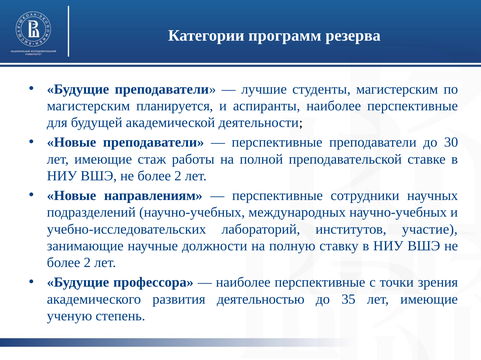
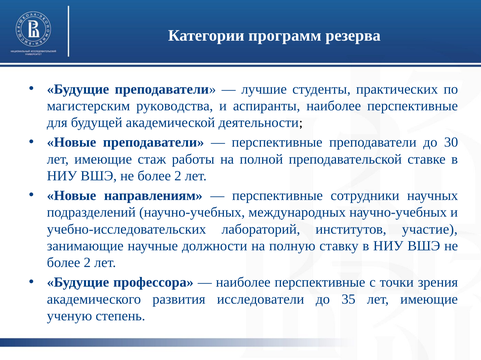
студенты магистерским: магистерским -> практических
планируется: планируется -> руководства
деятельностью: деятельностью -> исследователи
